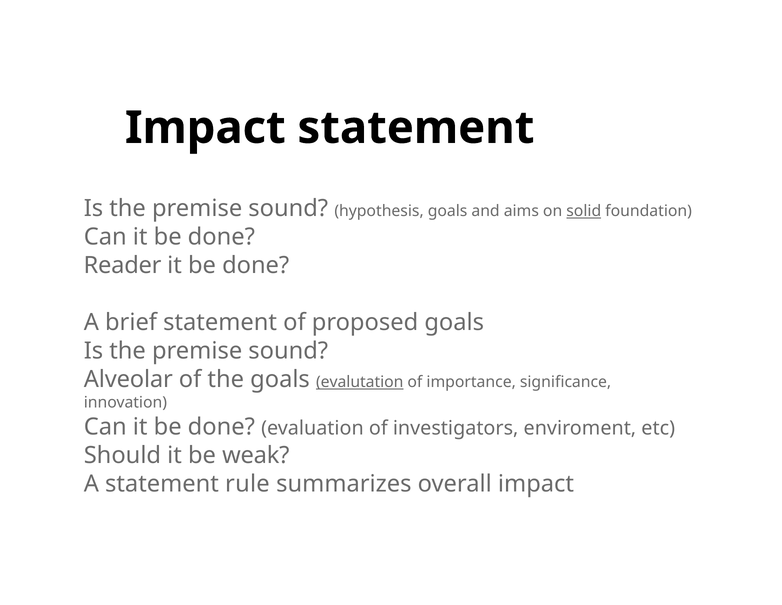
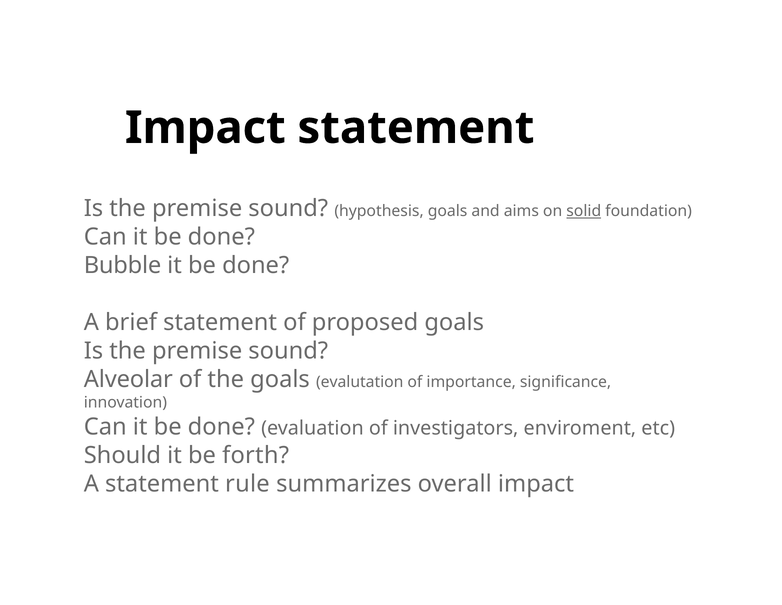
Reader: Reader -> Bubble
evalutation underline: present -> none
weak: weak -> forth
